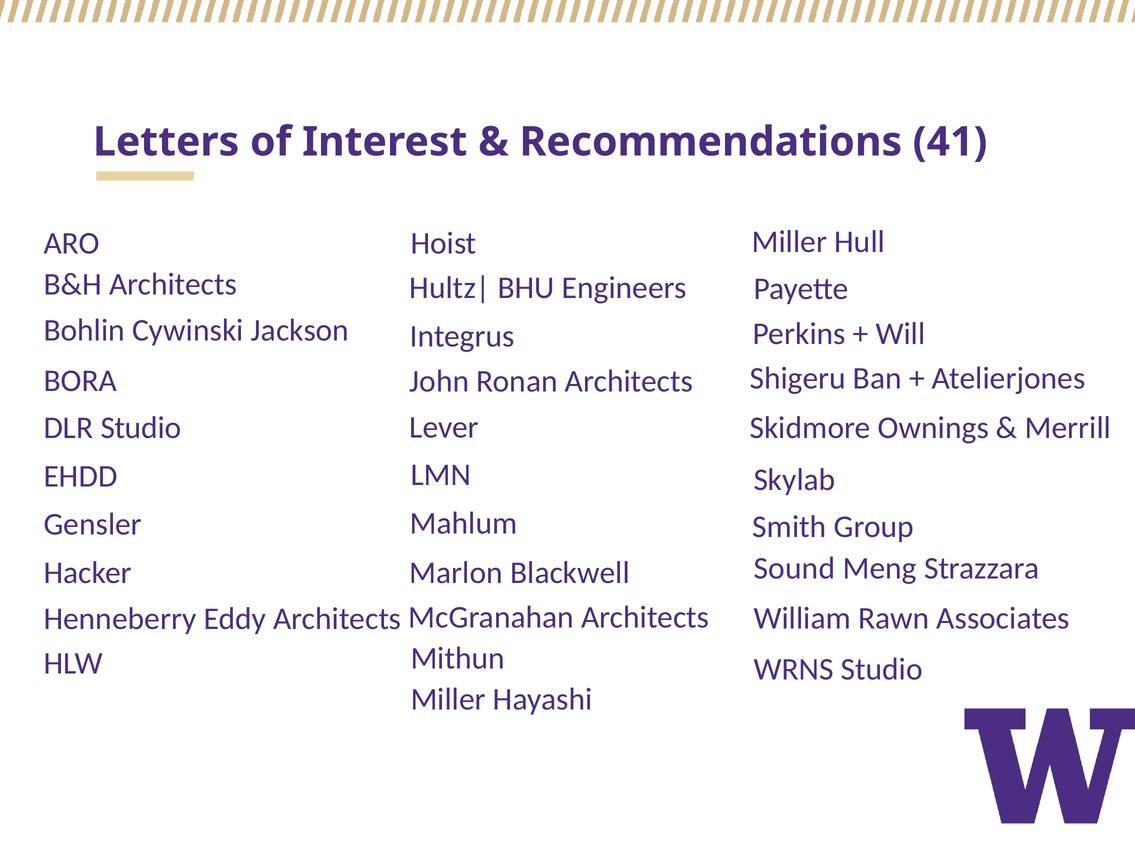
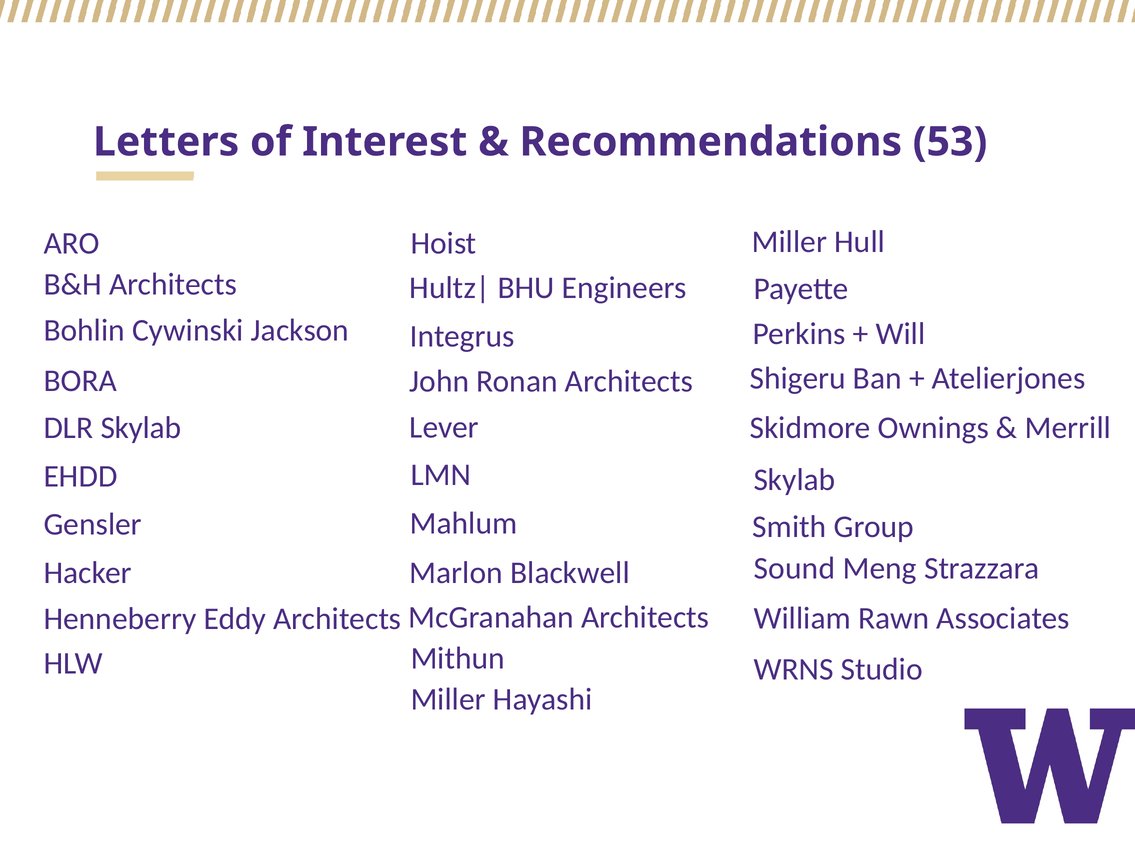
41: 41 -> 53
DLR Studio: Studio -> Skylab
